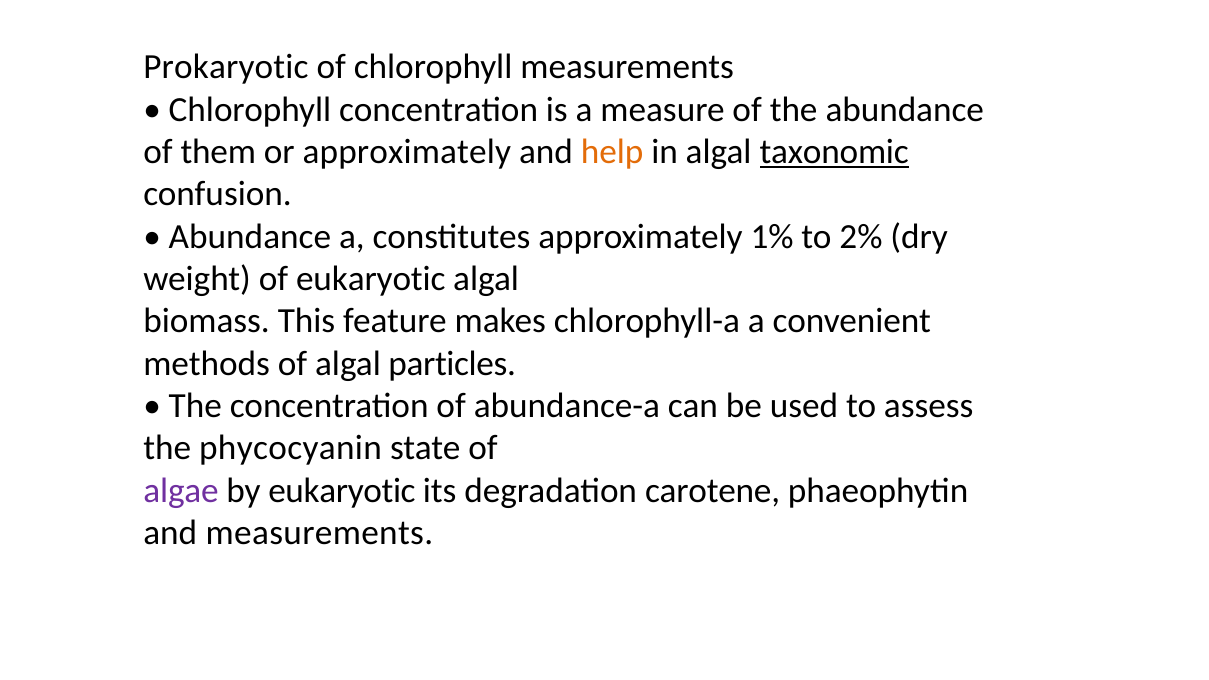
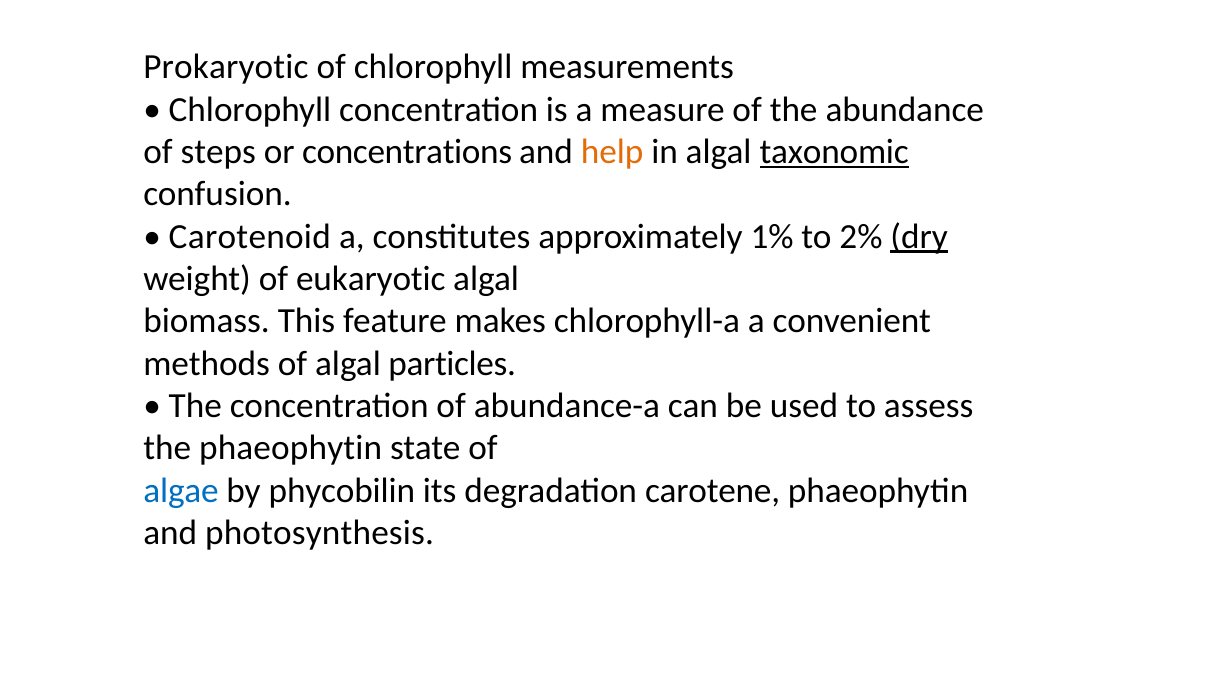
them: them -> steps
or approximately: approximately -> concentrations
Abundance at (250, 236): Abundance -> Carotenoid
dry underline: none -> present
the phycocyanin: phycocyanin -> phaeophytin
algae colour: purple -> blue
by eukaryotic: eukaryotic -> phycobilin
and measurements: measurements -> photosynthesis
